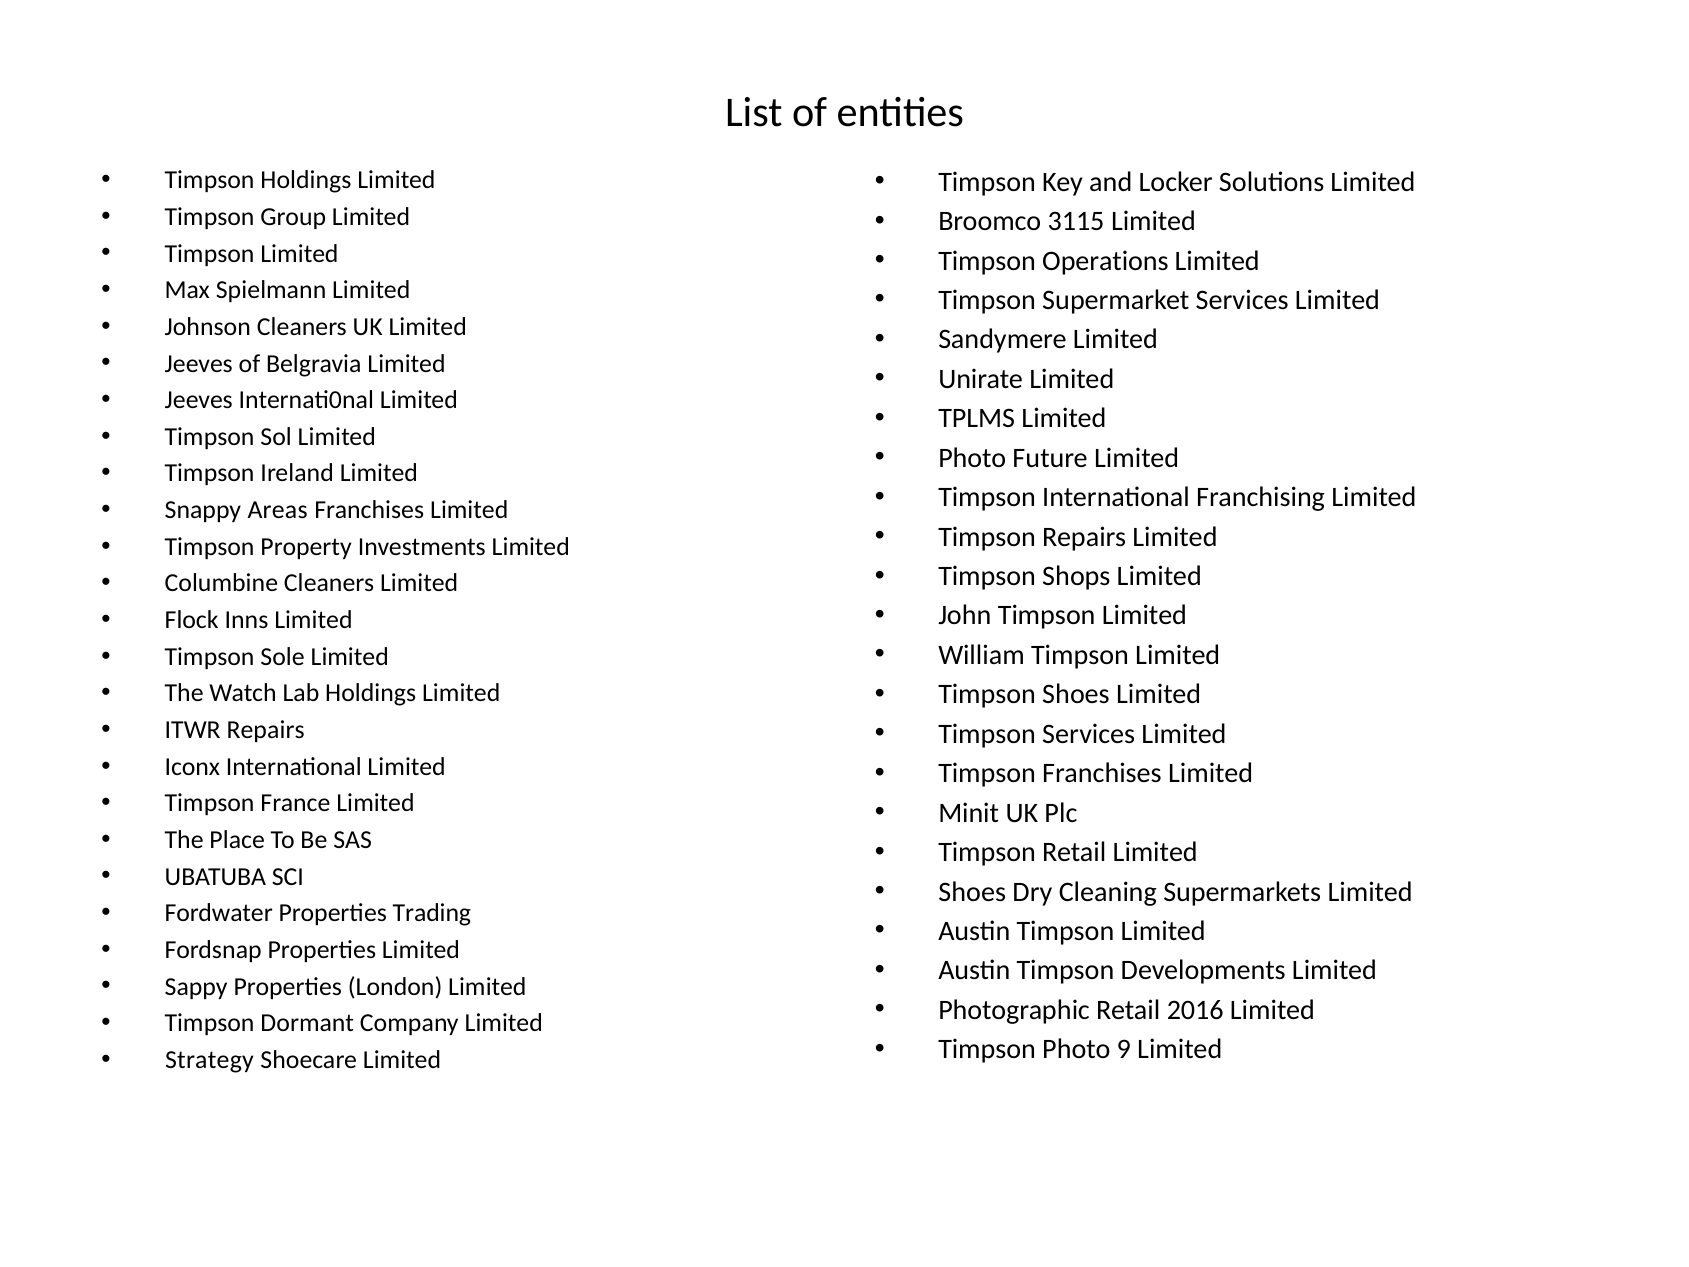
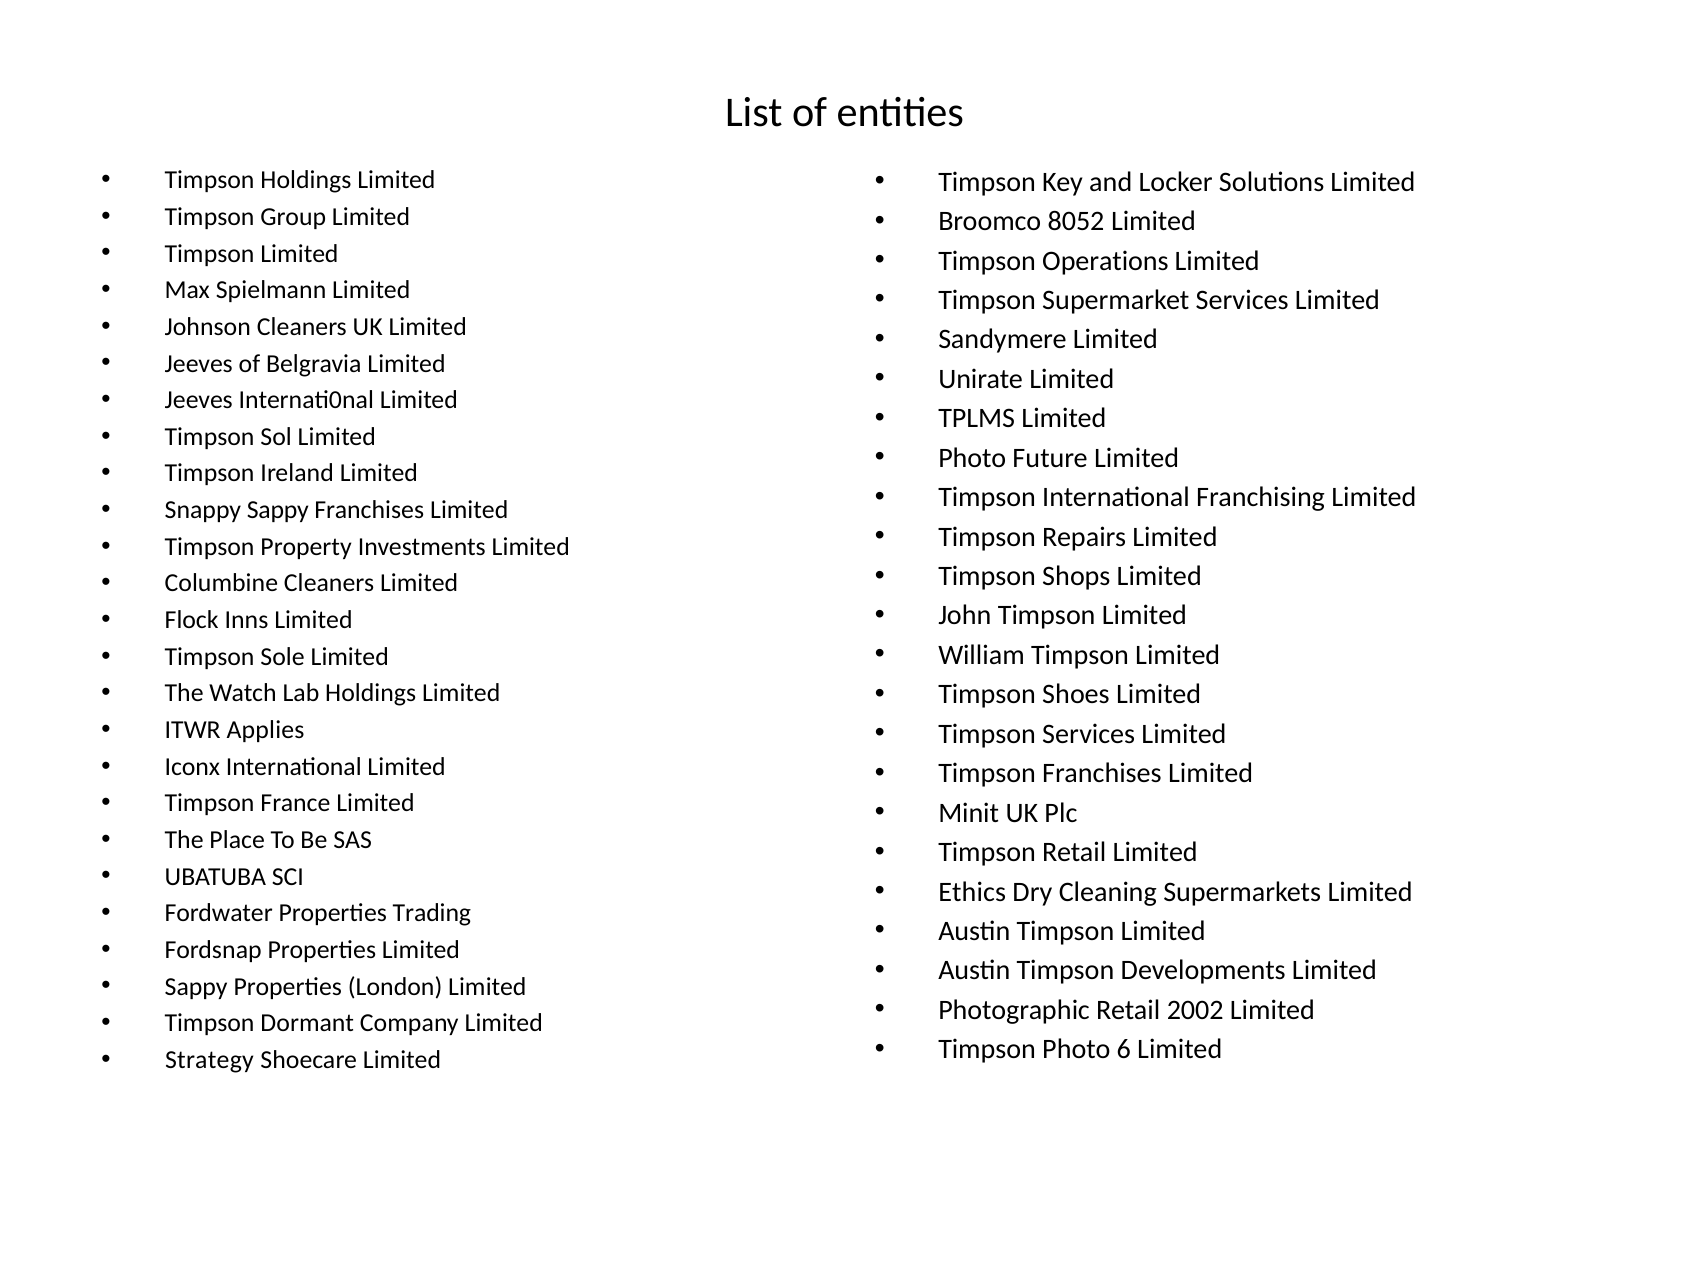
3115: 3115 -> 8052
Snappy Areas: Areas -> Sappy
ITWR Repairs: Repairs -> Applies
Shoes at (972, 892): Shoes -> Ethics
2016: 2016 -> 2002
9: 9 -> 6
